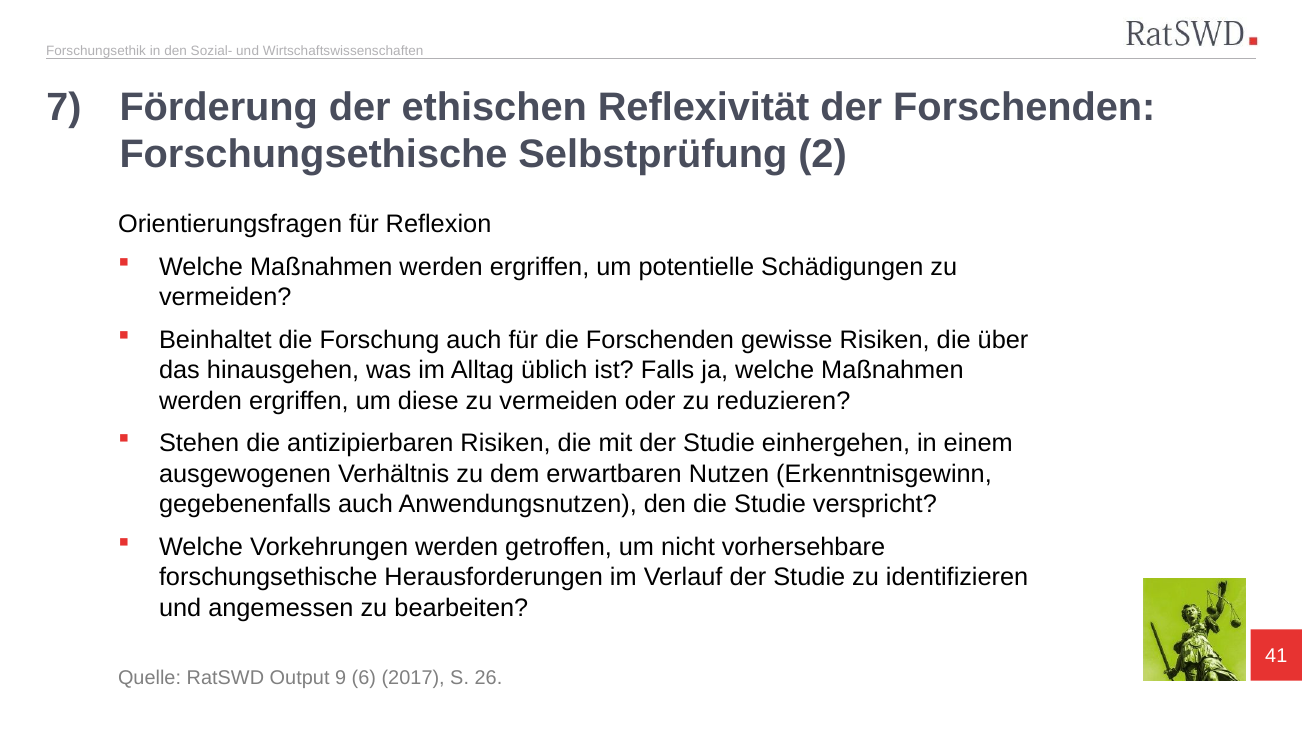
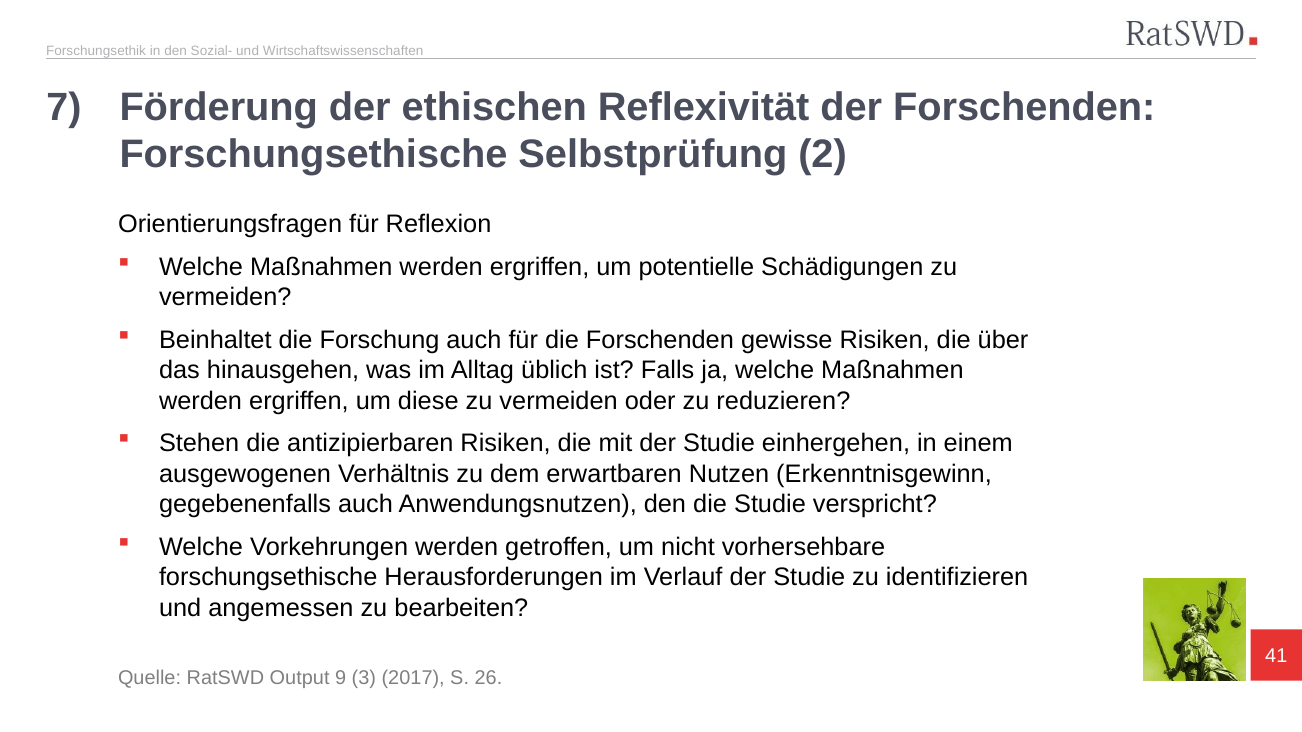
6: 6 -> 3
